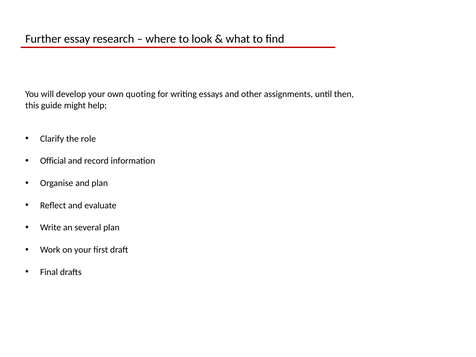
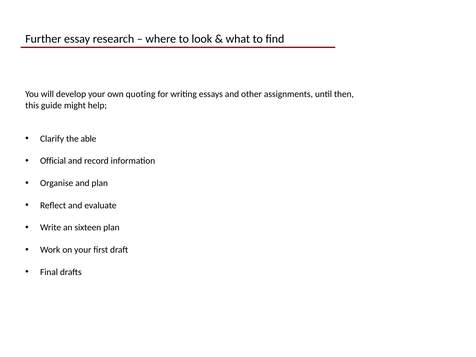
role: role -> able
several: several -> sixteen
